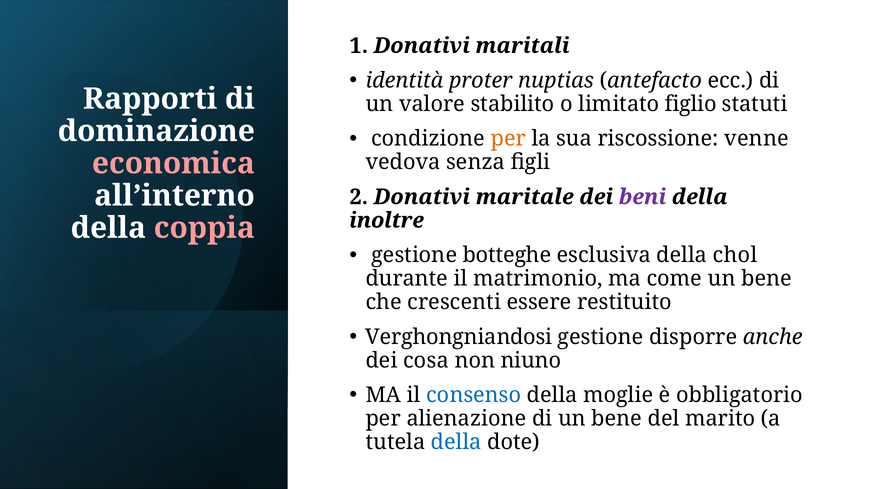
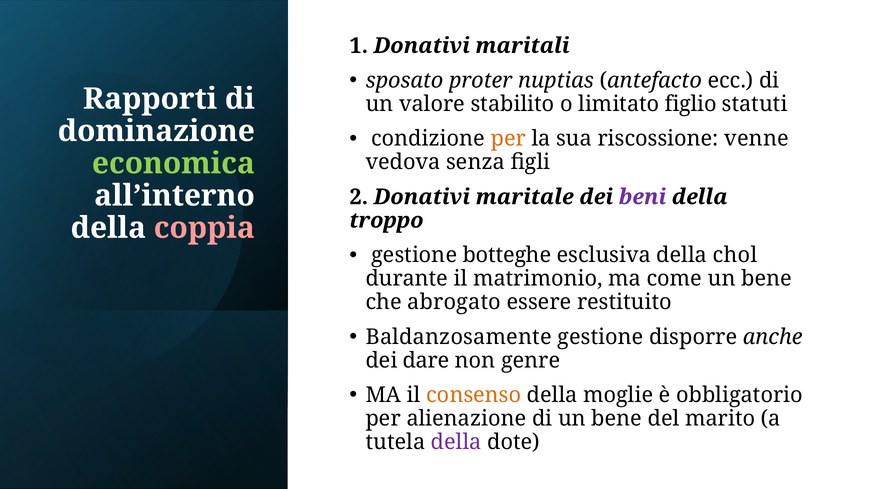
identità: identità -> sposato
economica colour: pink -> light green
inoltre: inoltre -> troppo
crescenti: crescenti -> abrogato
Verghongniandosi: Verghongniandosi -> Baldanzosamente
cosa: cosa -> dare
niuno: niuno -> genre
consenso colour: blue -> orange
della at (456, 442) colour: blue -> purple
